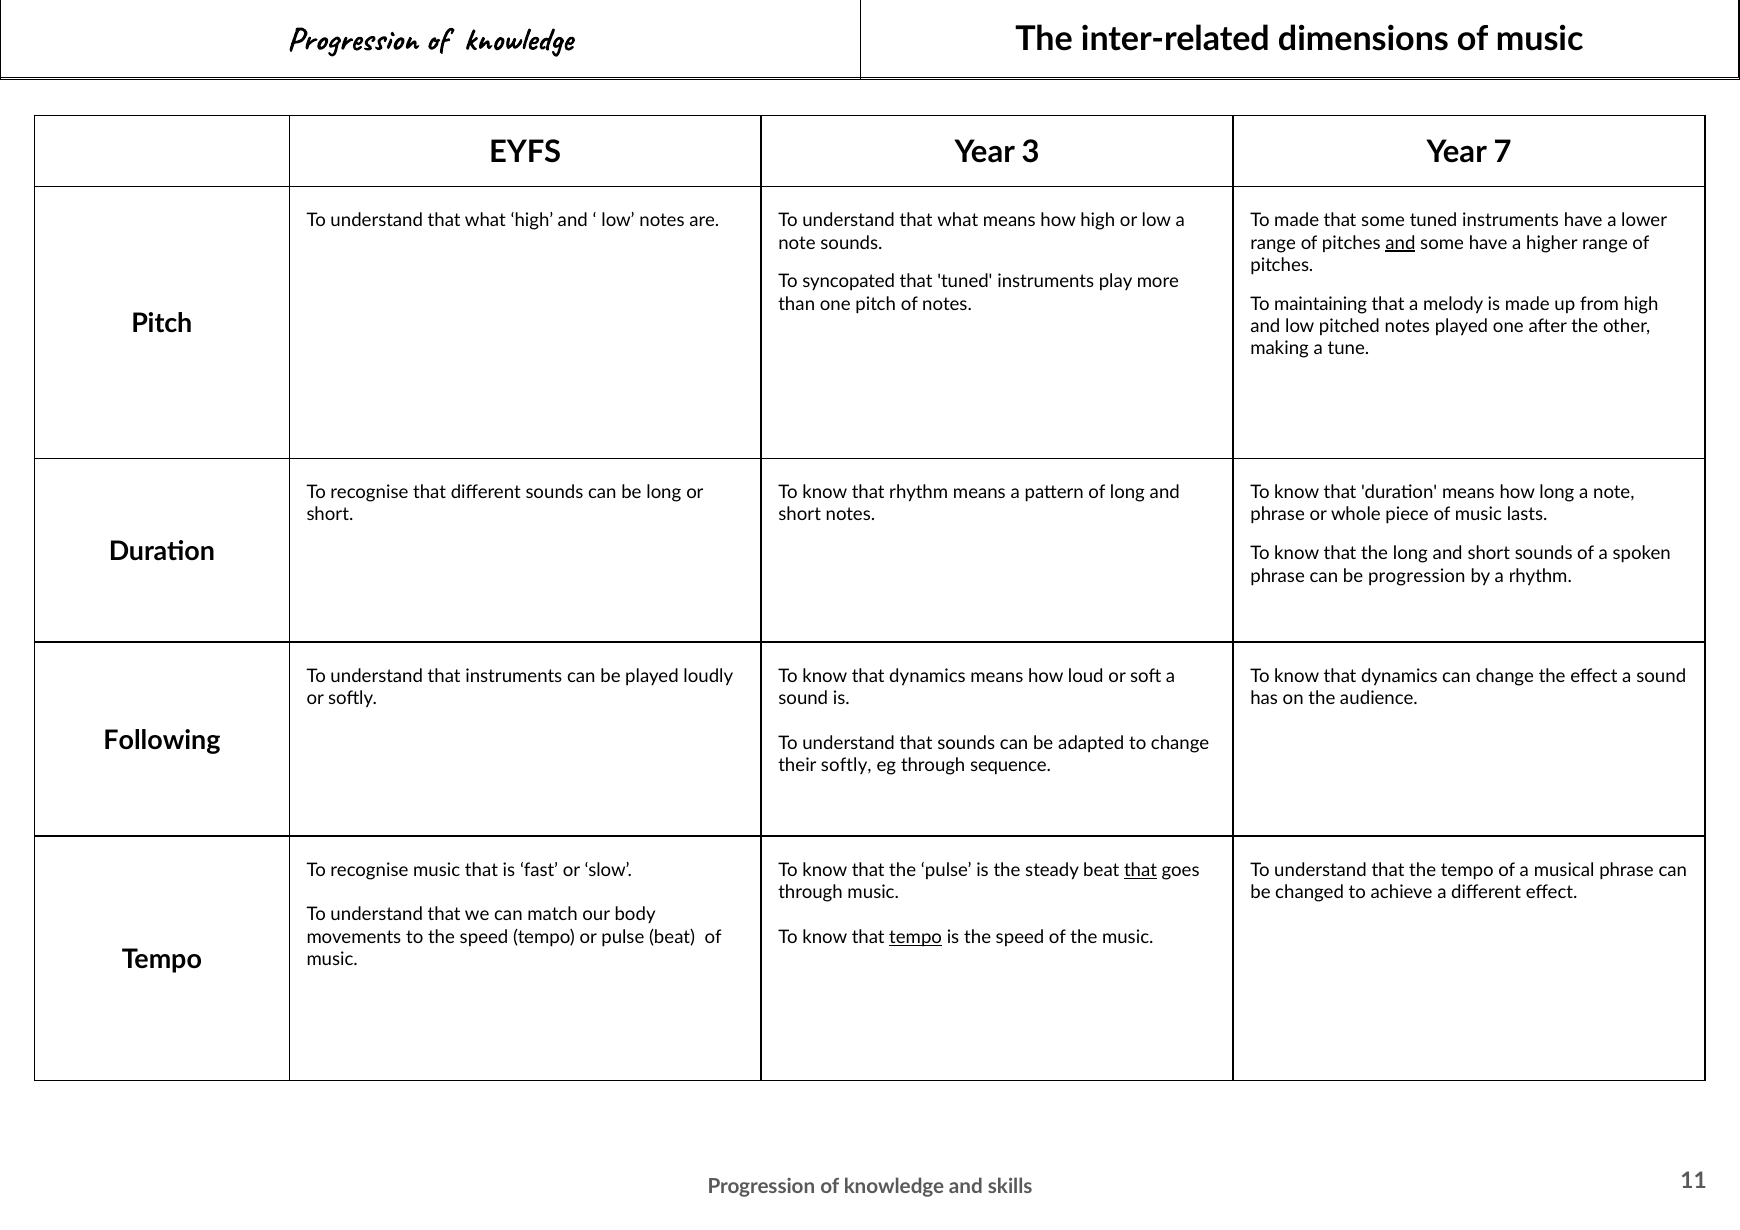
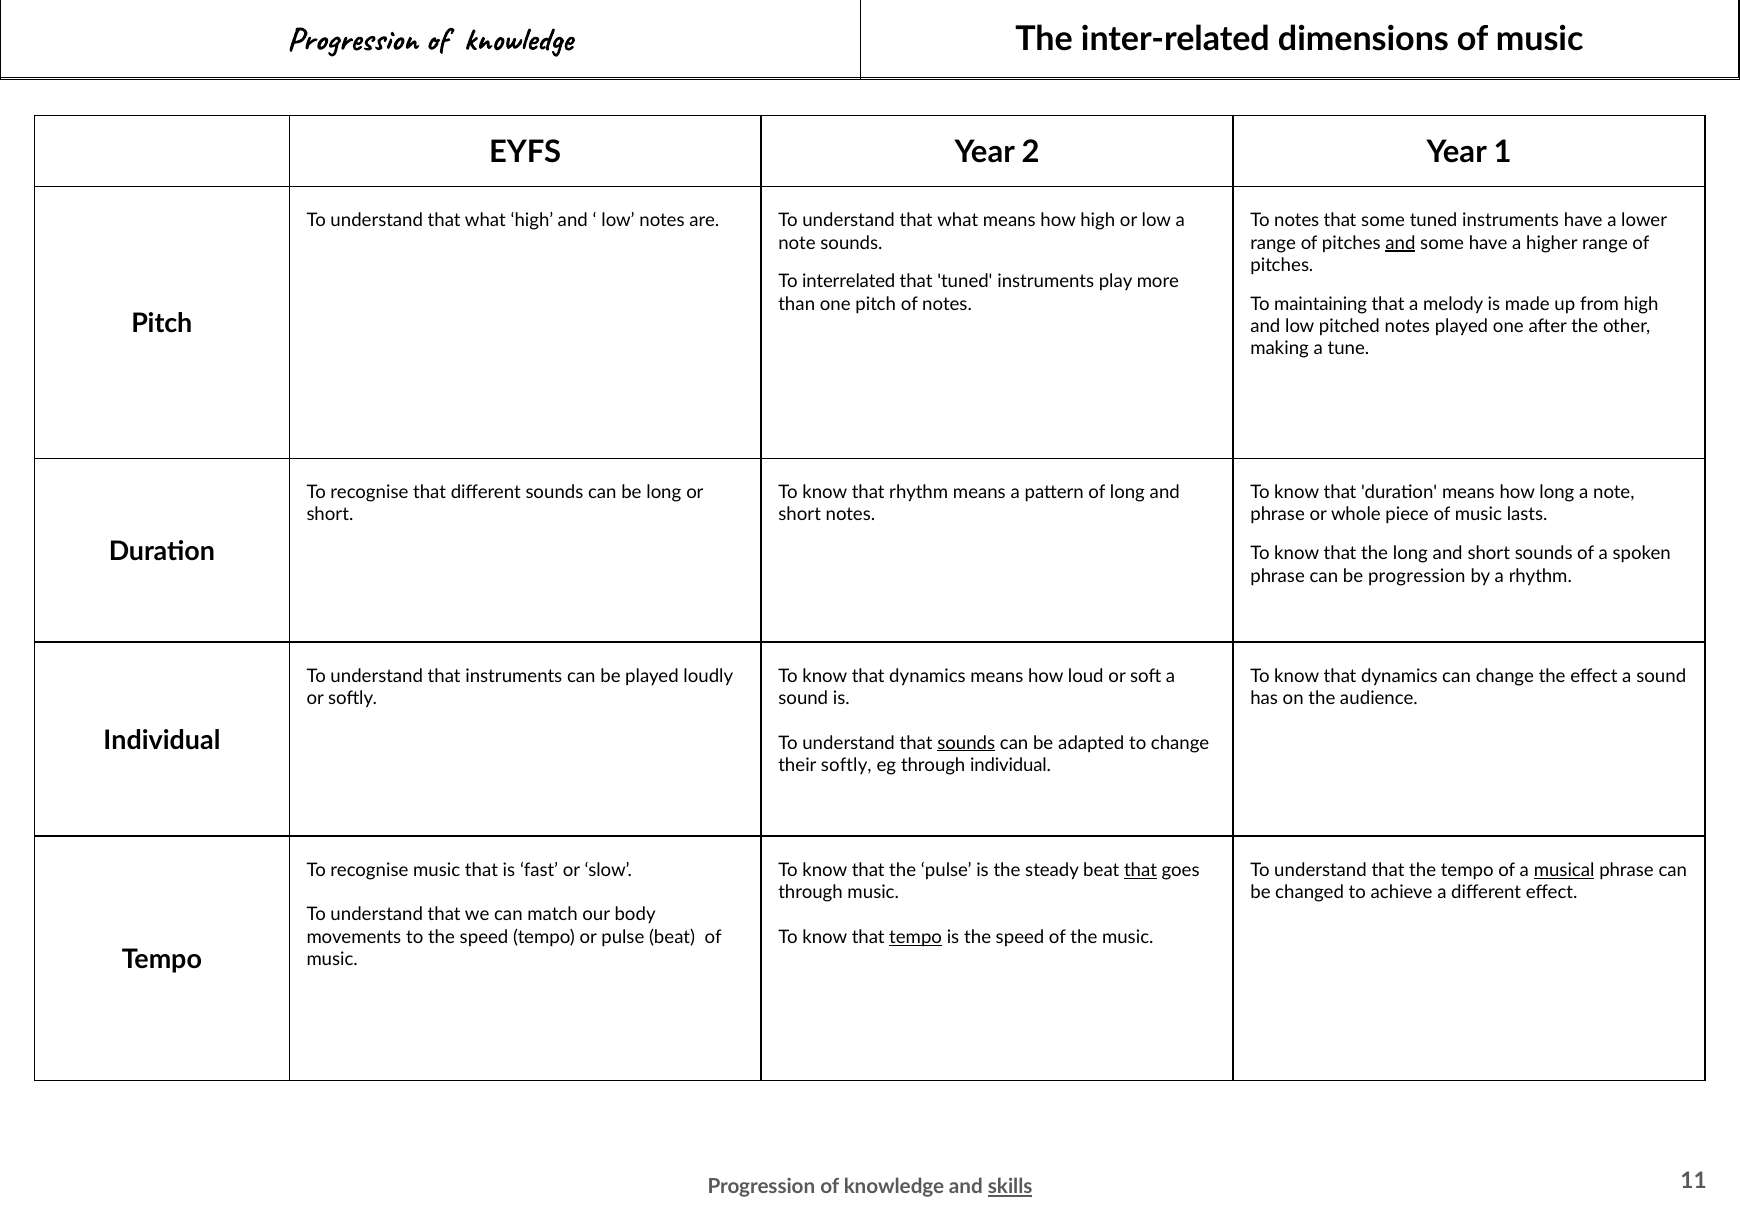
3: 3 -> 2
7: 7 -> 1
To made: made -> notes
syncopated: syncopated -> interrelated
Following at (162, 741): Following -> Individual
sounds at (966, 743) underline: none -> present
through sequence: sequence -> individual
musical underline: none -> present
skills underline: none -> present
